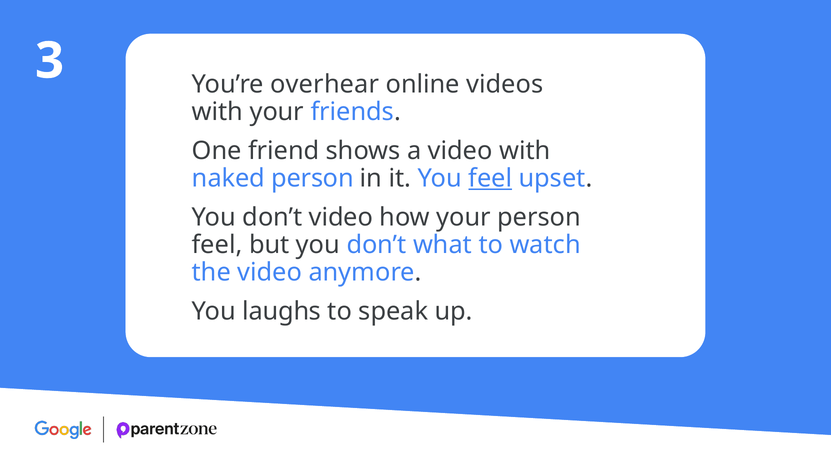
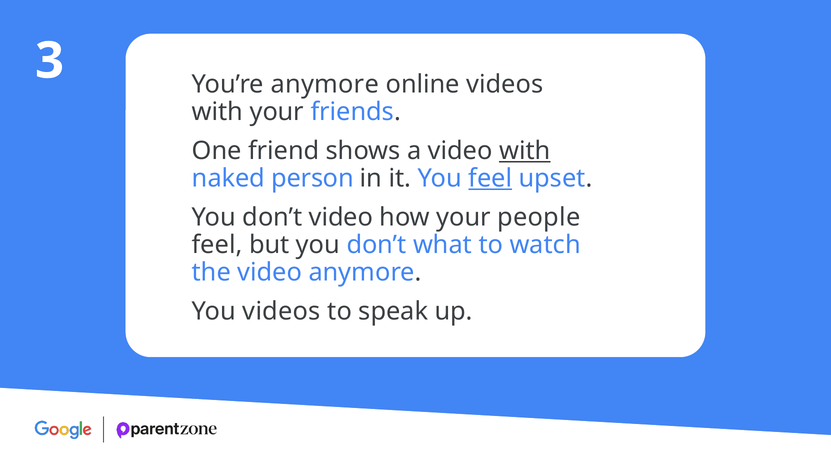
You’re overhear: overhear -> anymore
with at (525, 151) underline: none -> present
your person: person -> people
You laughs: laughs -> videos
